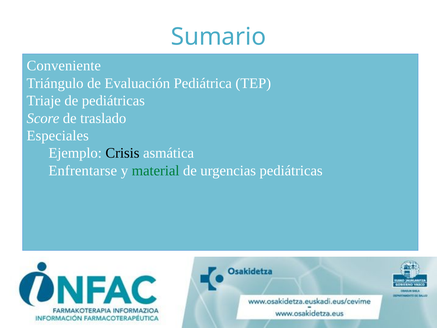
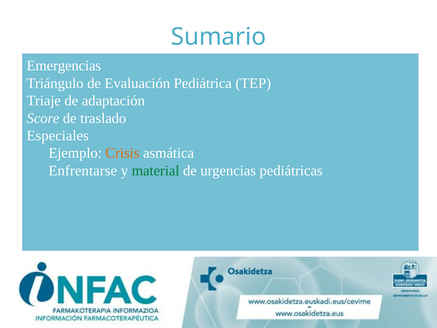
Conveniente: Conveniente -> Emergencias
pediátricas at (113, 101): pediátricas -> adaptación
Crisis colour: black -> orange
